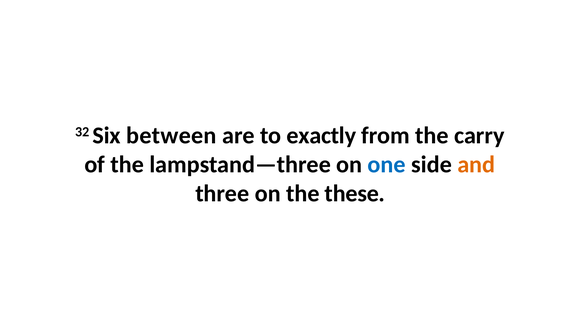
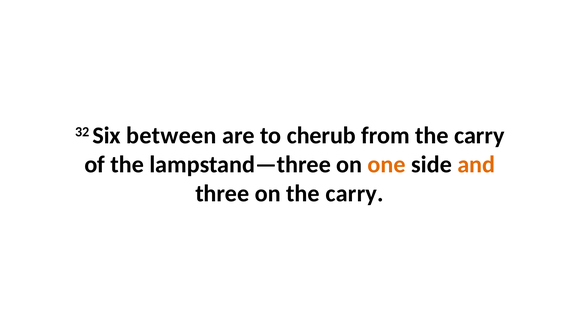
exactly: exactly -> cherub
one colour: blue -> orange
on the these: these -> carry
